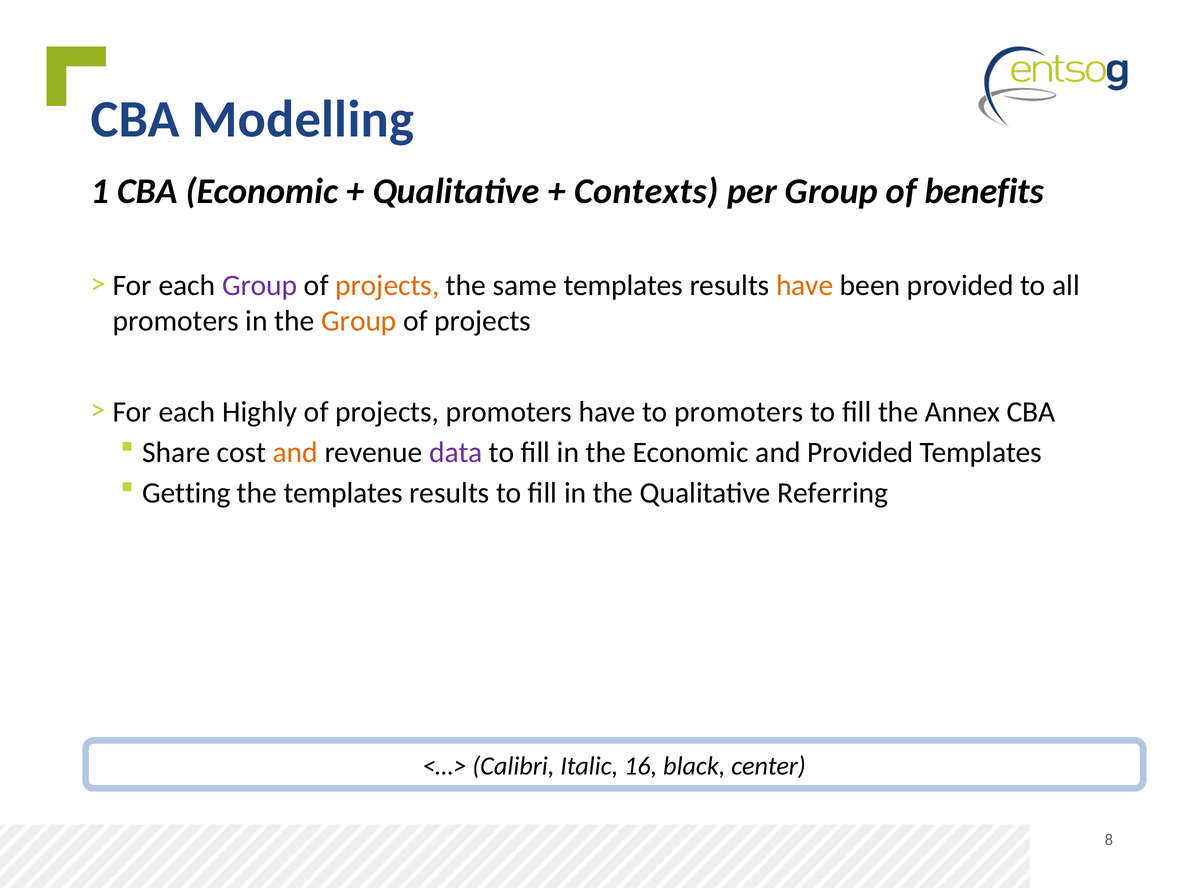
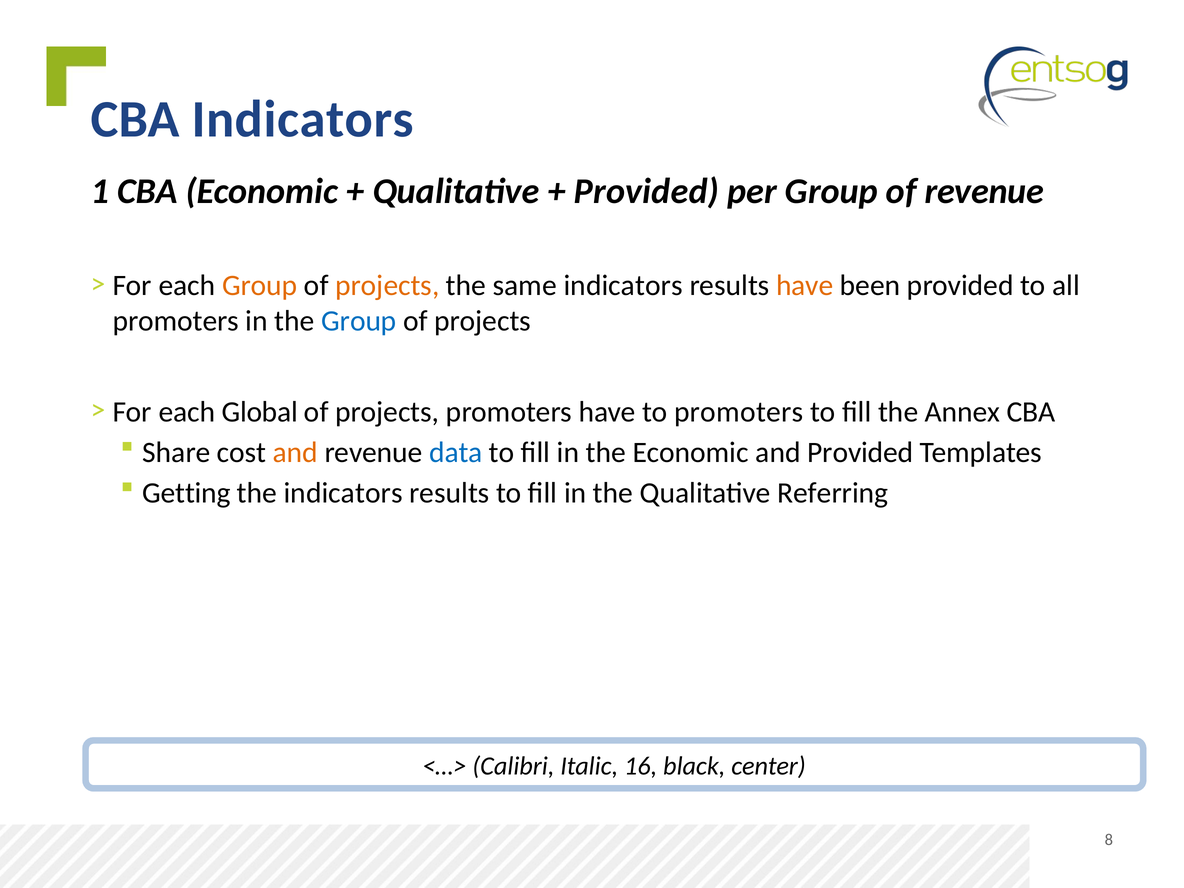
CBA Modelling: Modelling -> Indicators
Contexts at (646, 191): Contexts -> Provided
of benefits: benefits -> revenue
Group at (260, 286) colour: purple -> orange
same templates: templates -> indicators
Group at (359, 321) colour: orange -> blue
Highly: Highly -> Global
data colour: purple -> blue
the templates: templates -> indicators
